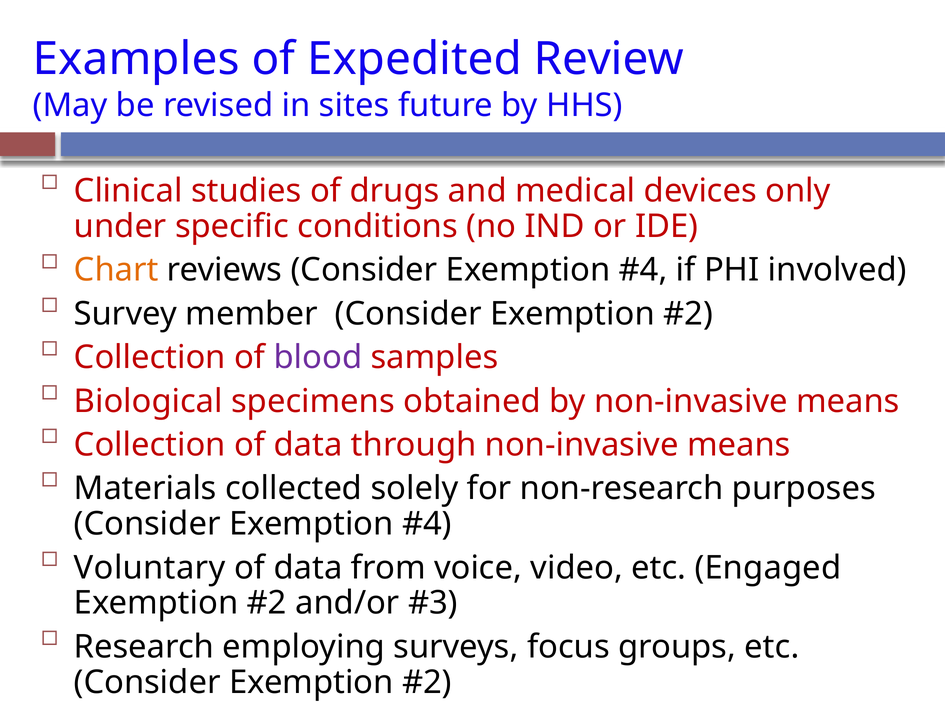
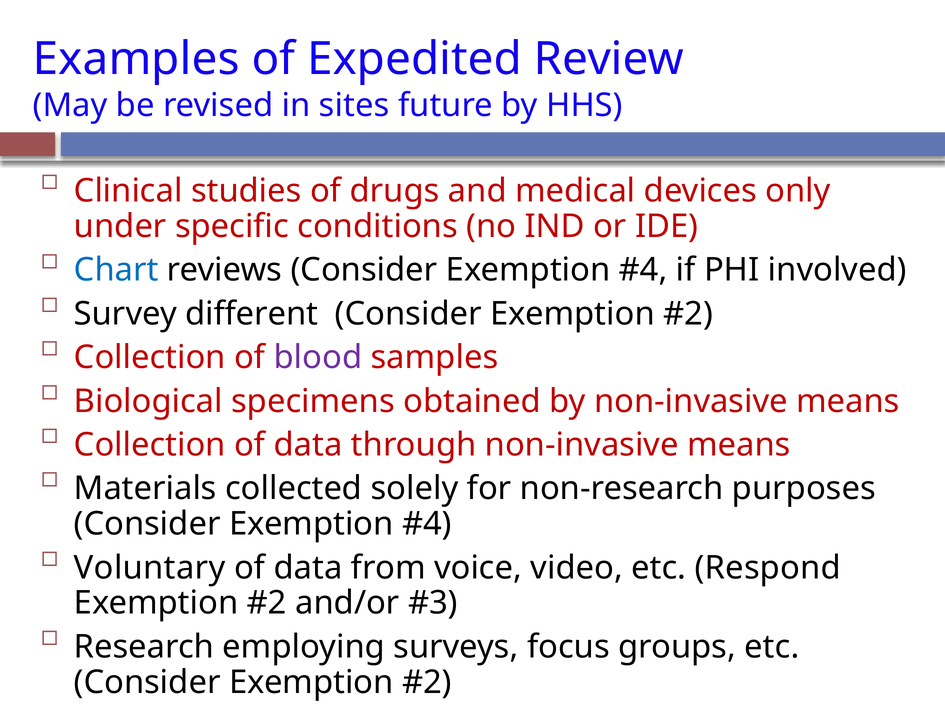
Chart colour: orange -> blue
member: member -> different
Engaged: Engaged -> Respond
